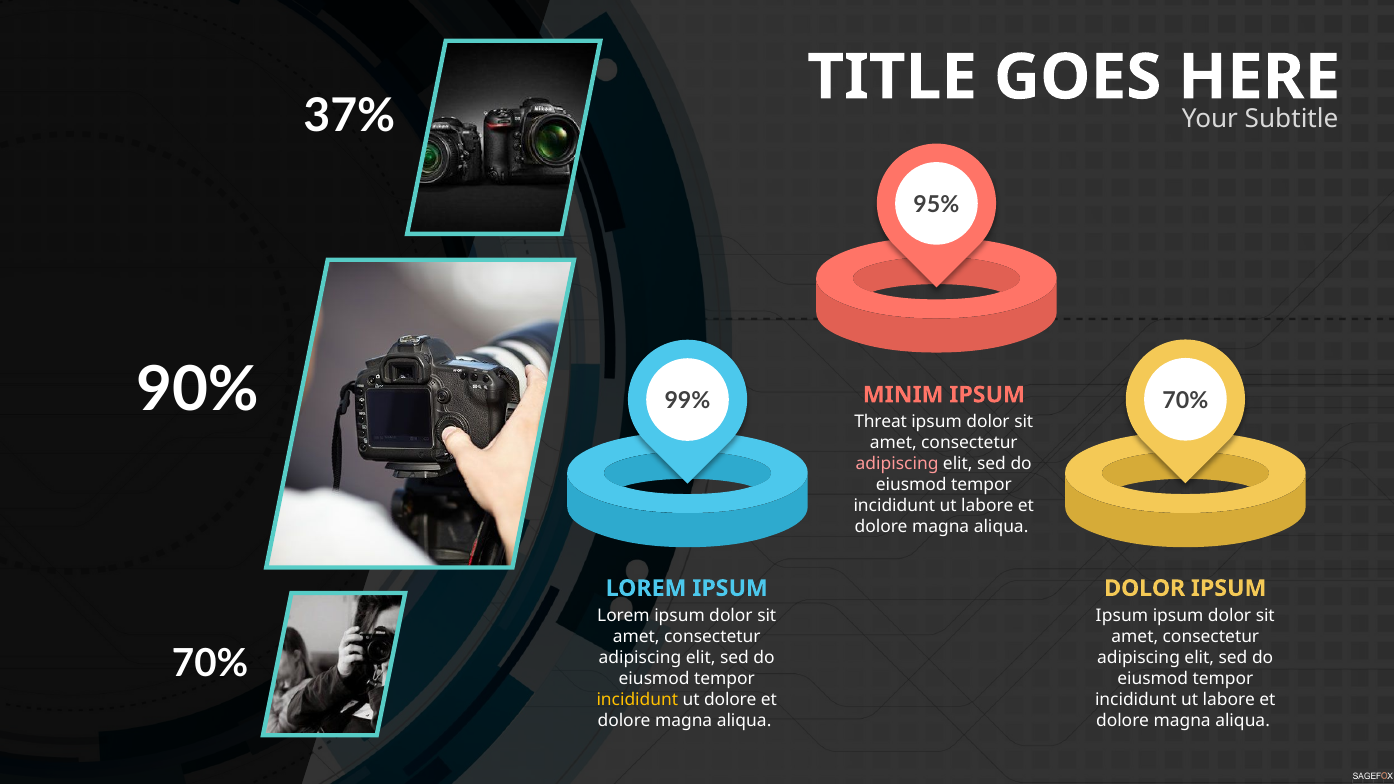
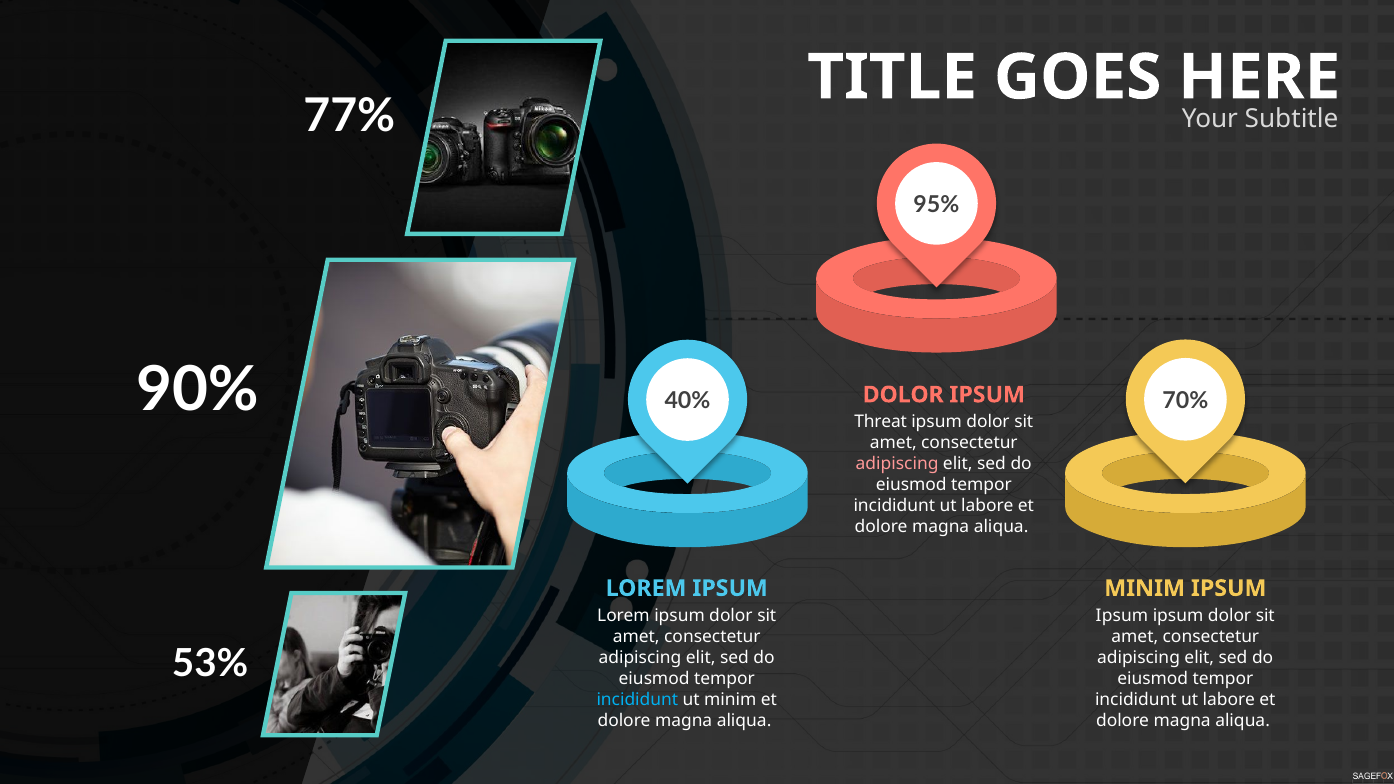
37%: 37% -> 77%
MINIM at (903, 395): MINIM -> DOLOR
99%: 99% -> 40%
DOLOR at (1145, 588): DOLOR -> MINIM
70% at (210, 664): 70% -> 53%
incididunt at (637, 699) colour: yellow -> light blue
ut dolore: dolore -> minim
